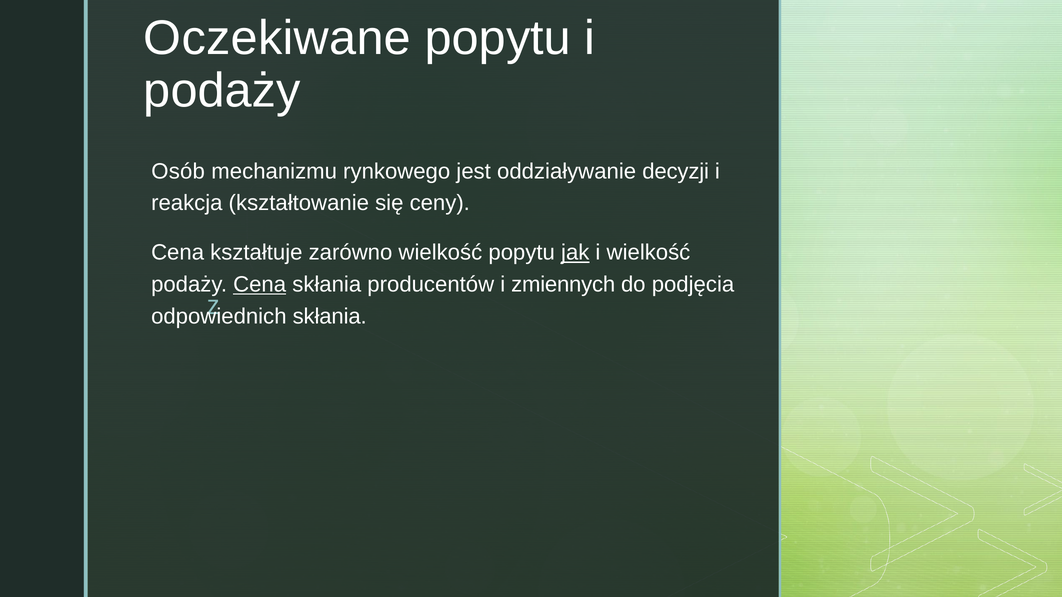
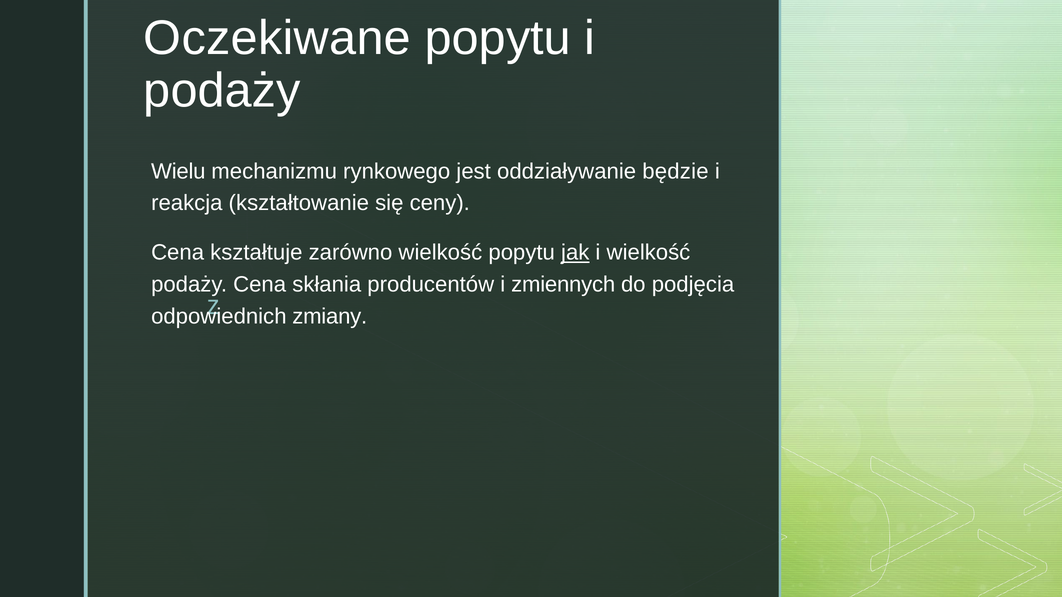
Osób: Osób -> Wielu
decyzji: decyzji -> będzie
Cena at (260, 285) underline: present -> none
skłania at (330, 316): skłania -> zmiany
